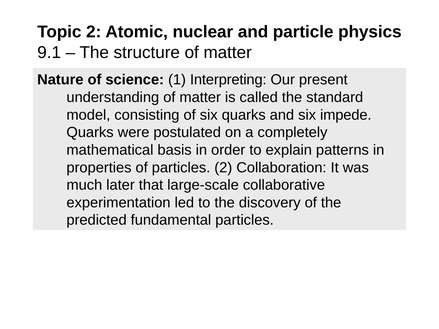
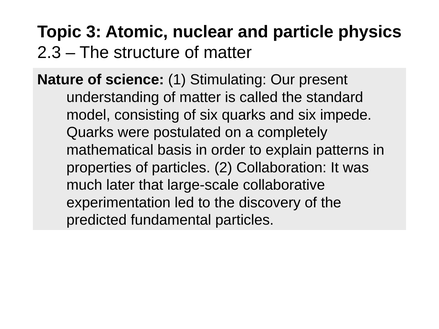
Topic 2: 2 -> 3
9.1: 9.1 -> 2.3
Interpreting: Interpreting -> Stimulating
